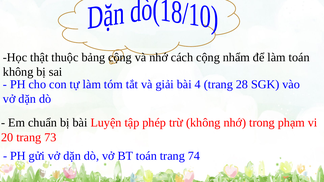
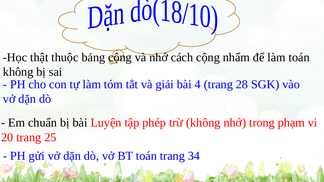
73: 73 -> 25
74: 74 -> 34
